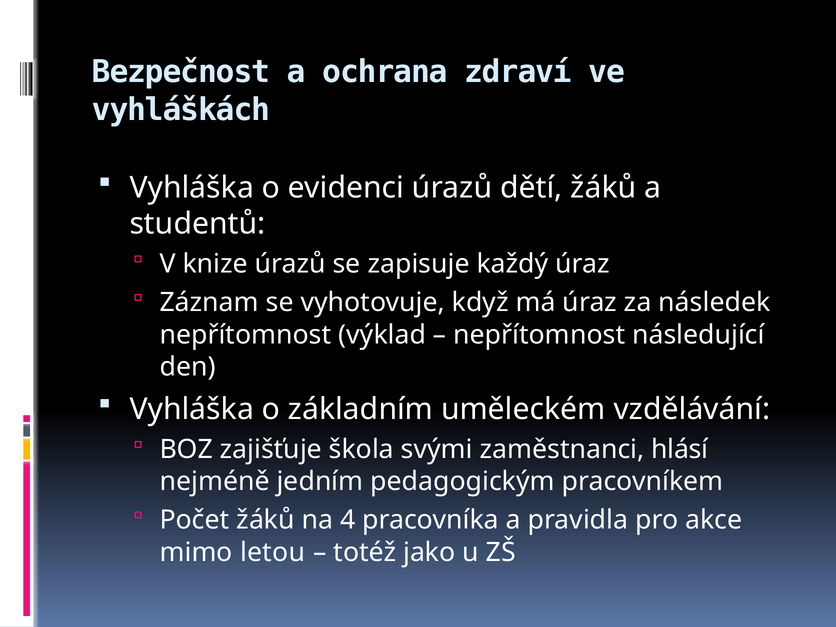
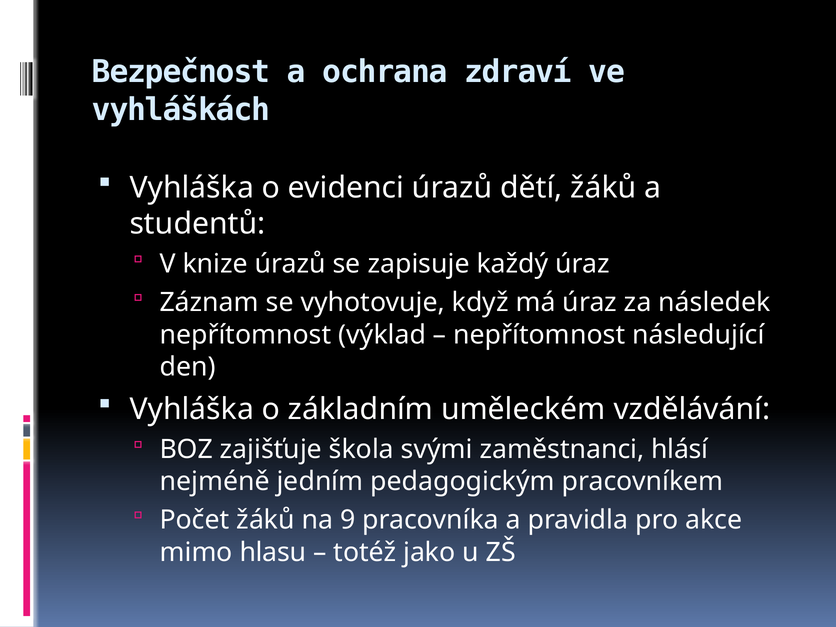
4: 4 -> 9
letou: letou -> hlasu
